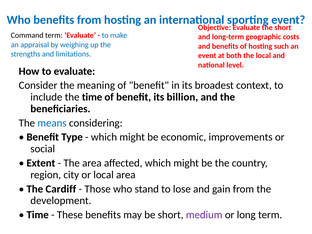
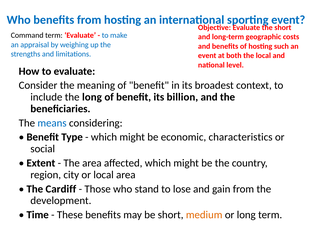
the time: time -> long
improvements: improvements -> characteristics
medium colour: purple -> orange
